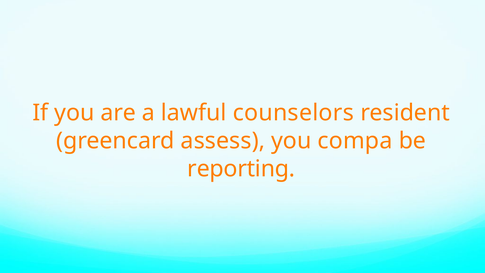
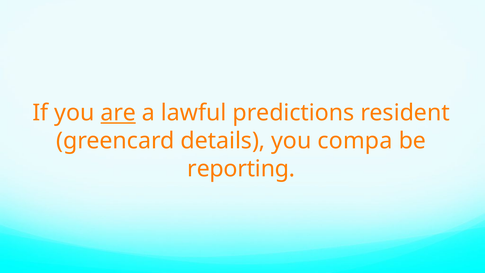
are underline: none -> present
counselors: counselors -> predictions
assess: assess -> details
